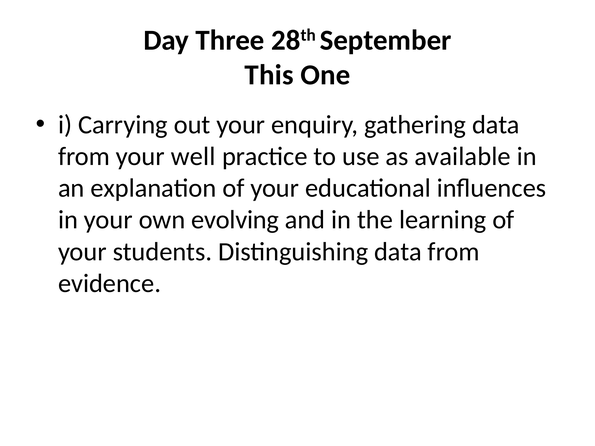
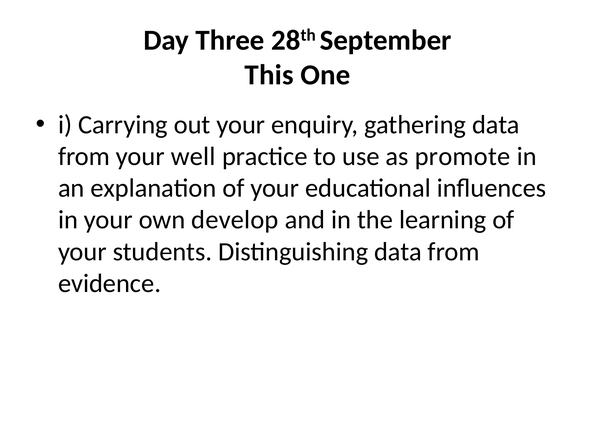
available: available -> promote
evolving: evolving -> develop
